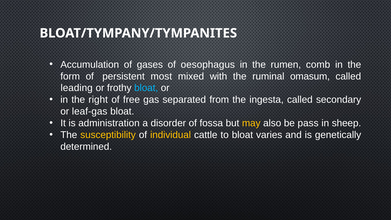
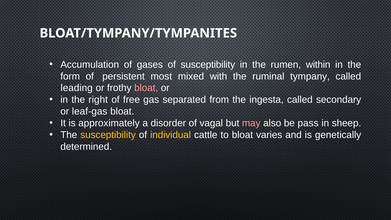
of oesophagus: oesophagus -> susceptibility
comb: comb -> within
omasum: omasum -> tympany
bloat at (146, 88) colour: light blue -> pink
administration: administration -> approximately
fossa: fossa -> vagal
may colour: yellow -> pink
